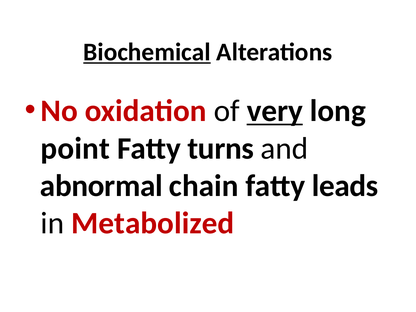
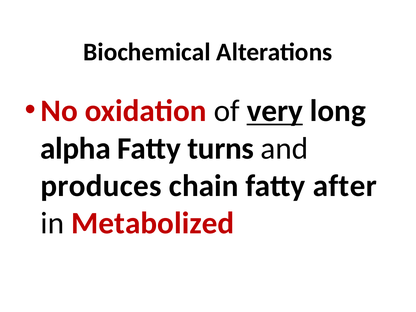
Biochemical underline: present -> none
point: point -> alpha
abnormal: abnormal -> produces
leads: leads -> after
